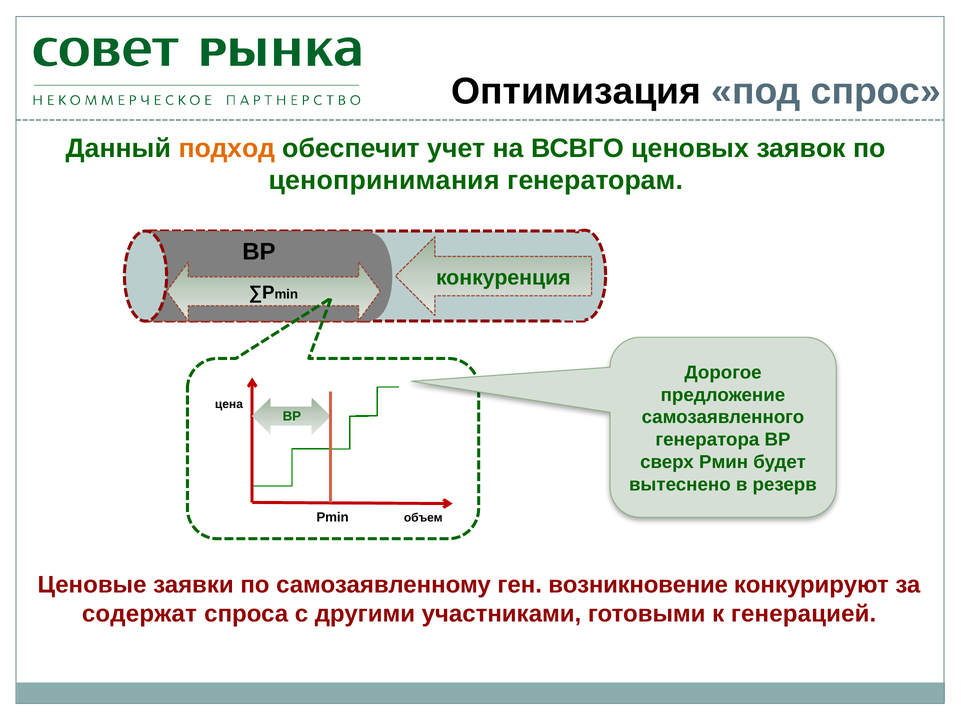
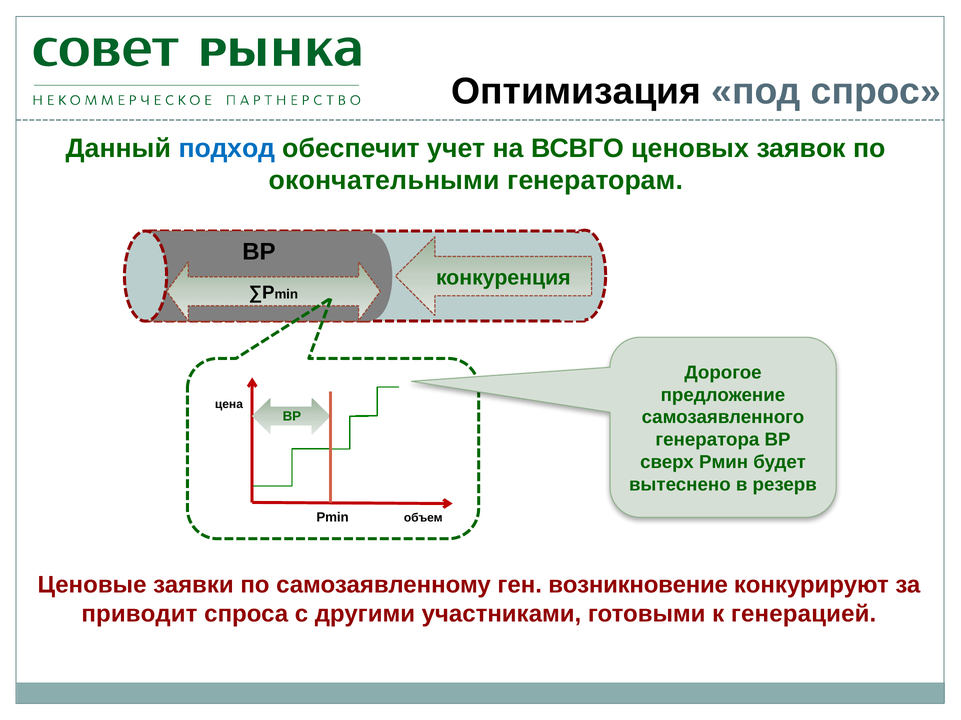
подход colour: orange -> blue
ценопринимания: ценопринимания -> окончательными
содержат: содержат -> приводит
